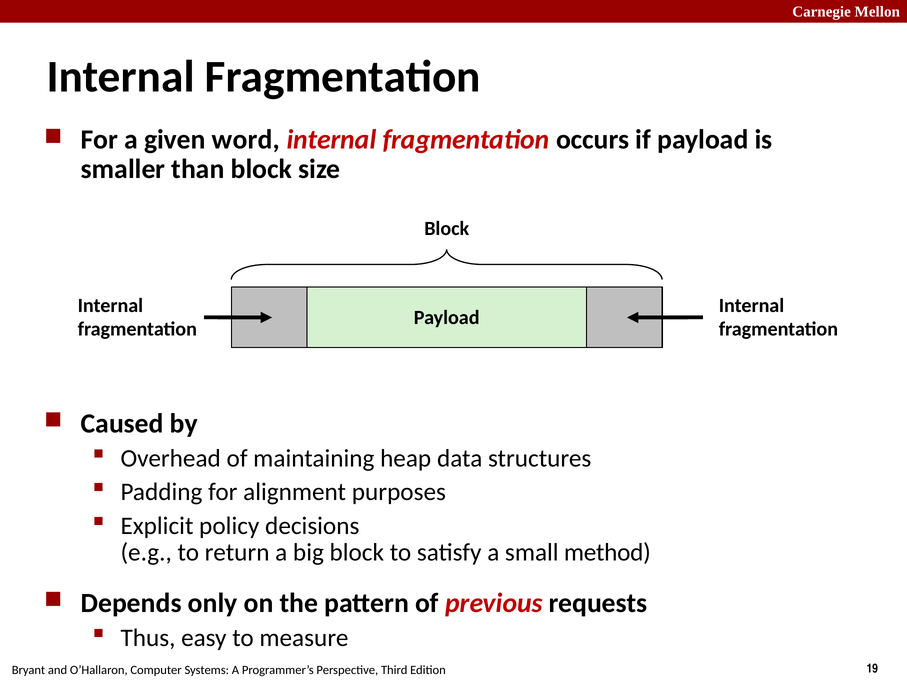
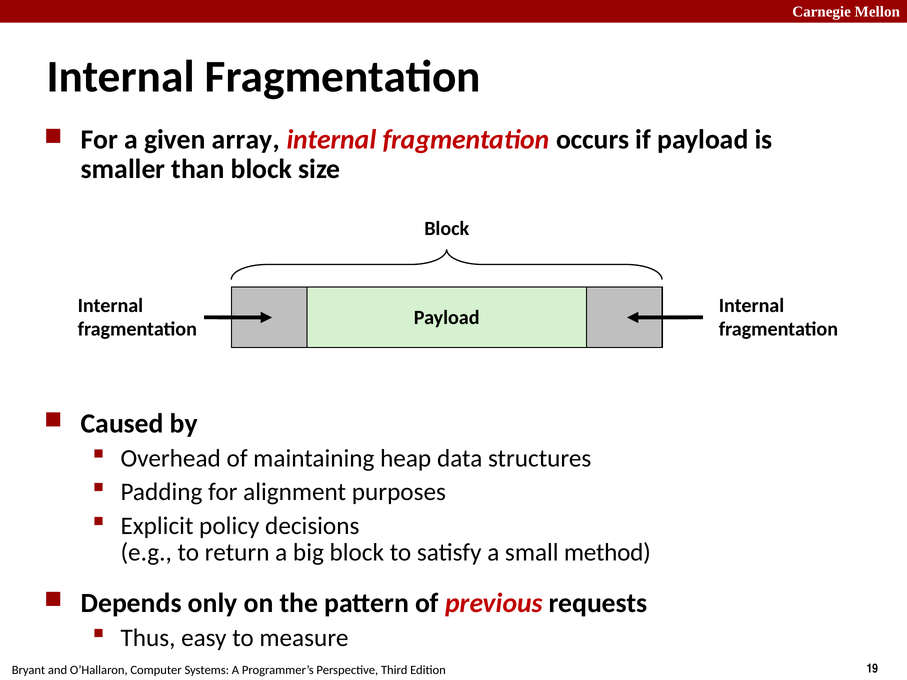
word: word -> array
